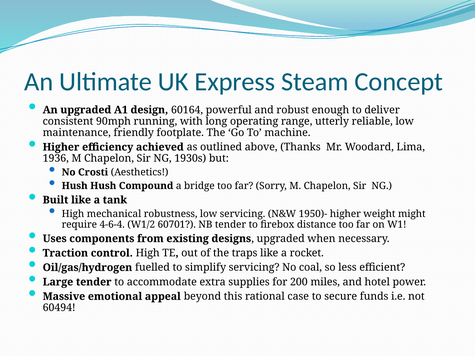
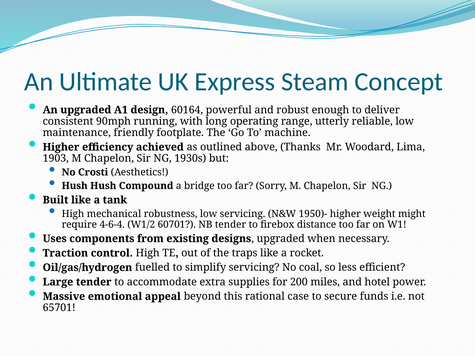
1936: 1936 -> 1903
60494: 60494 -> 65701
